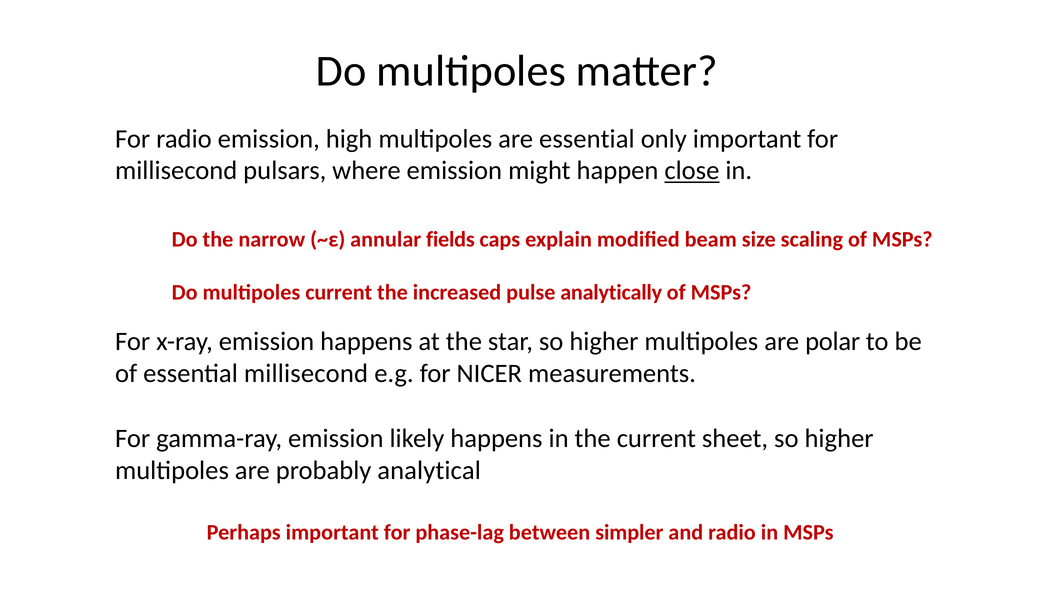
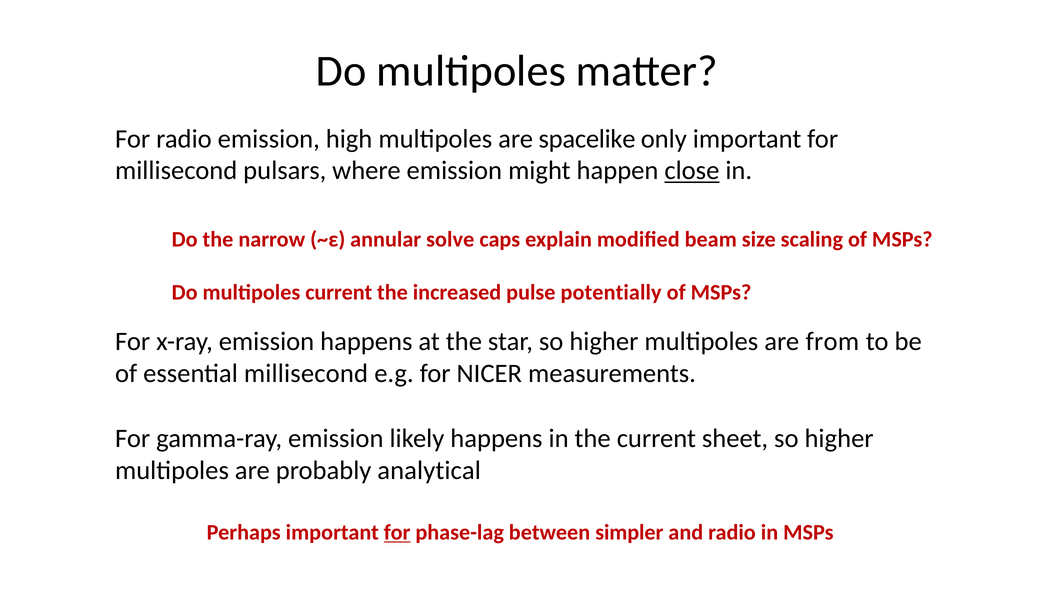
are essential: essential -> spacelike
fields: fields -> solve
analytically: analytically -> potentially
polar: polar -> from
for at (397, 533) underline: none -> present
